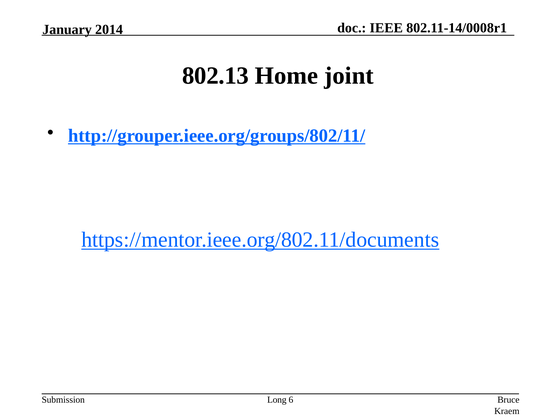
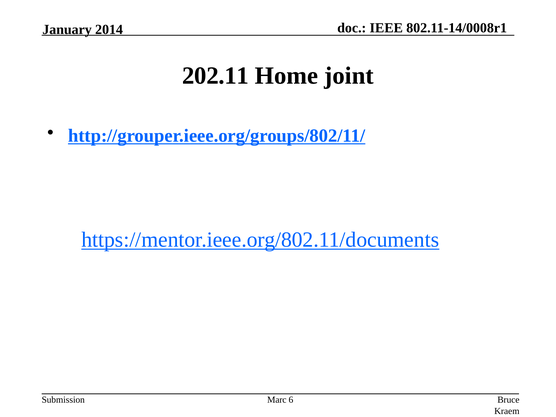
802.13: 802.13 -> 202.11
Long: Long -> Marc
